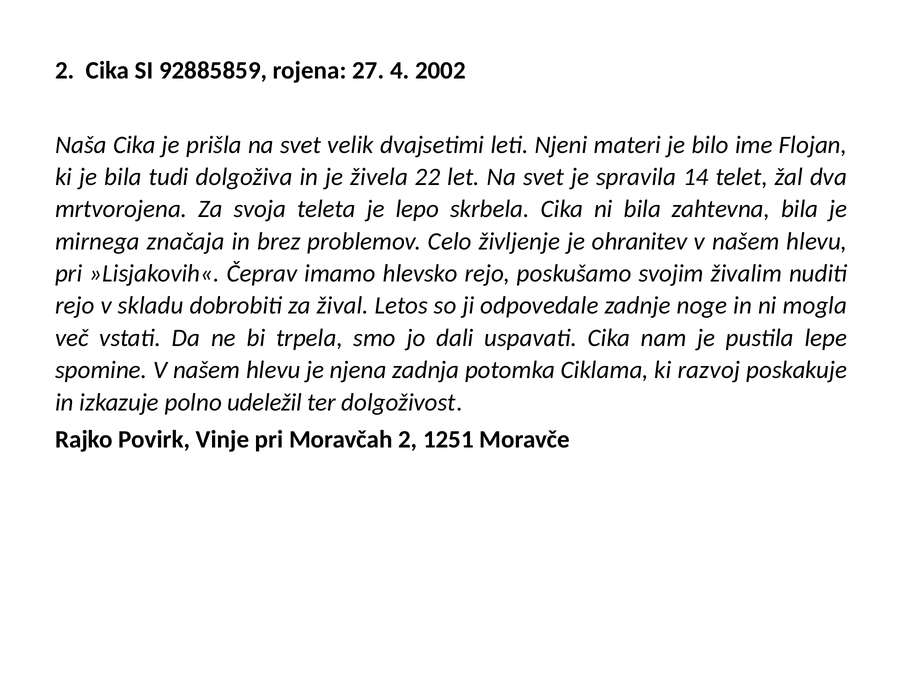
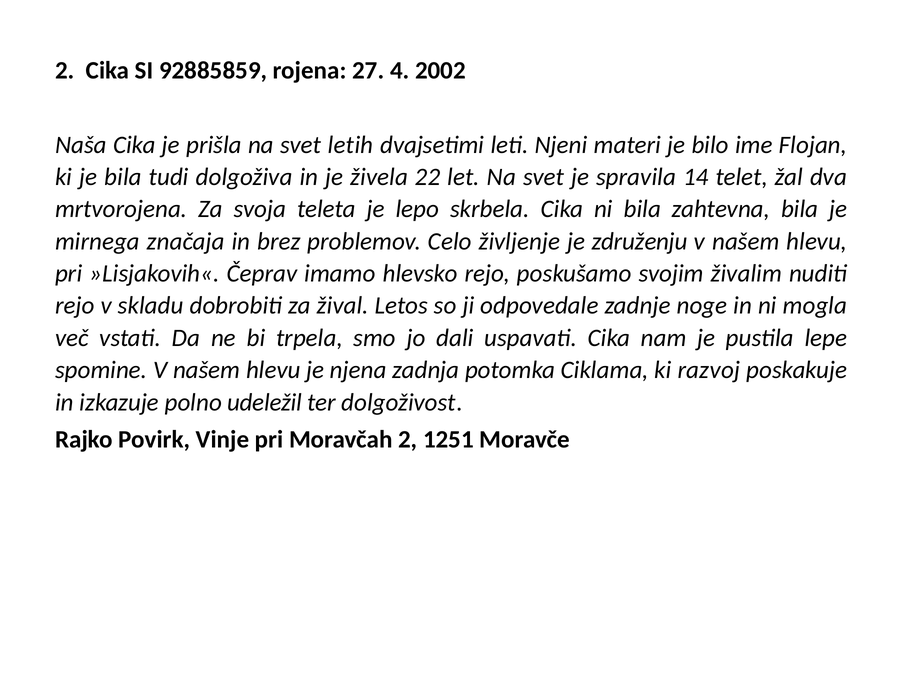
velik: velik -> letih
ohranitev: ohranitev -> združenju
